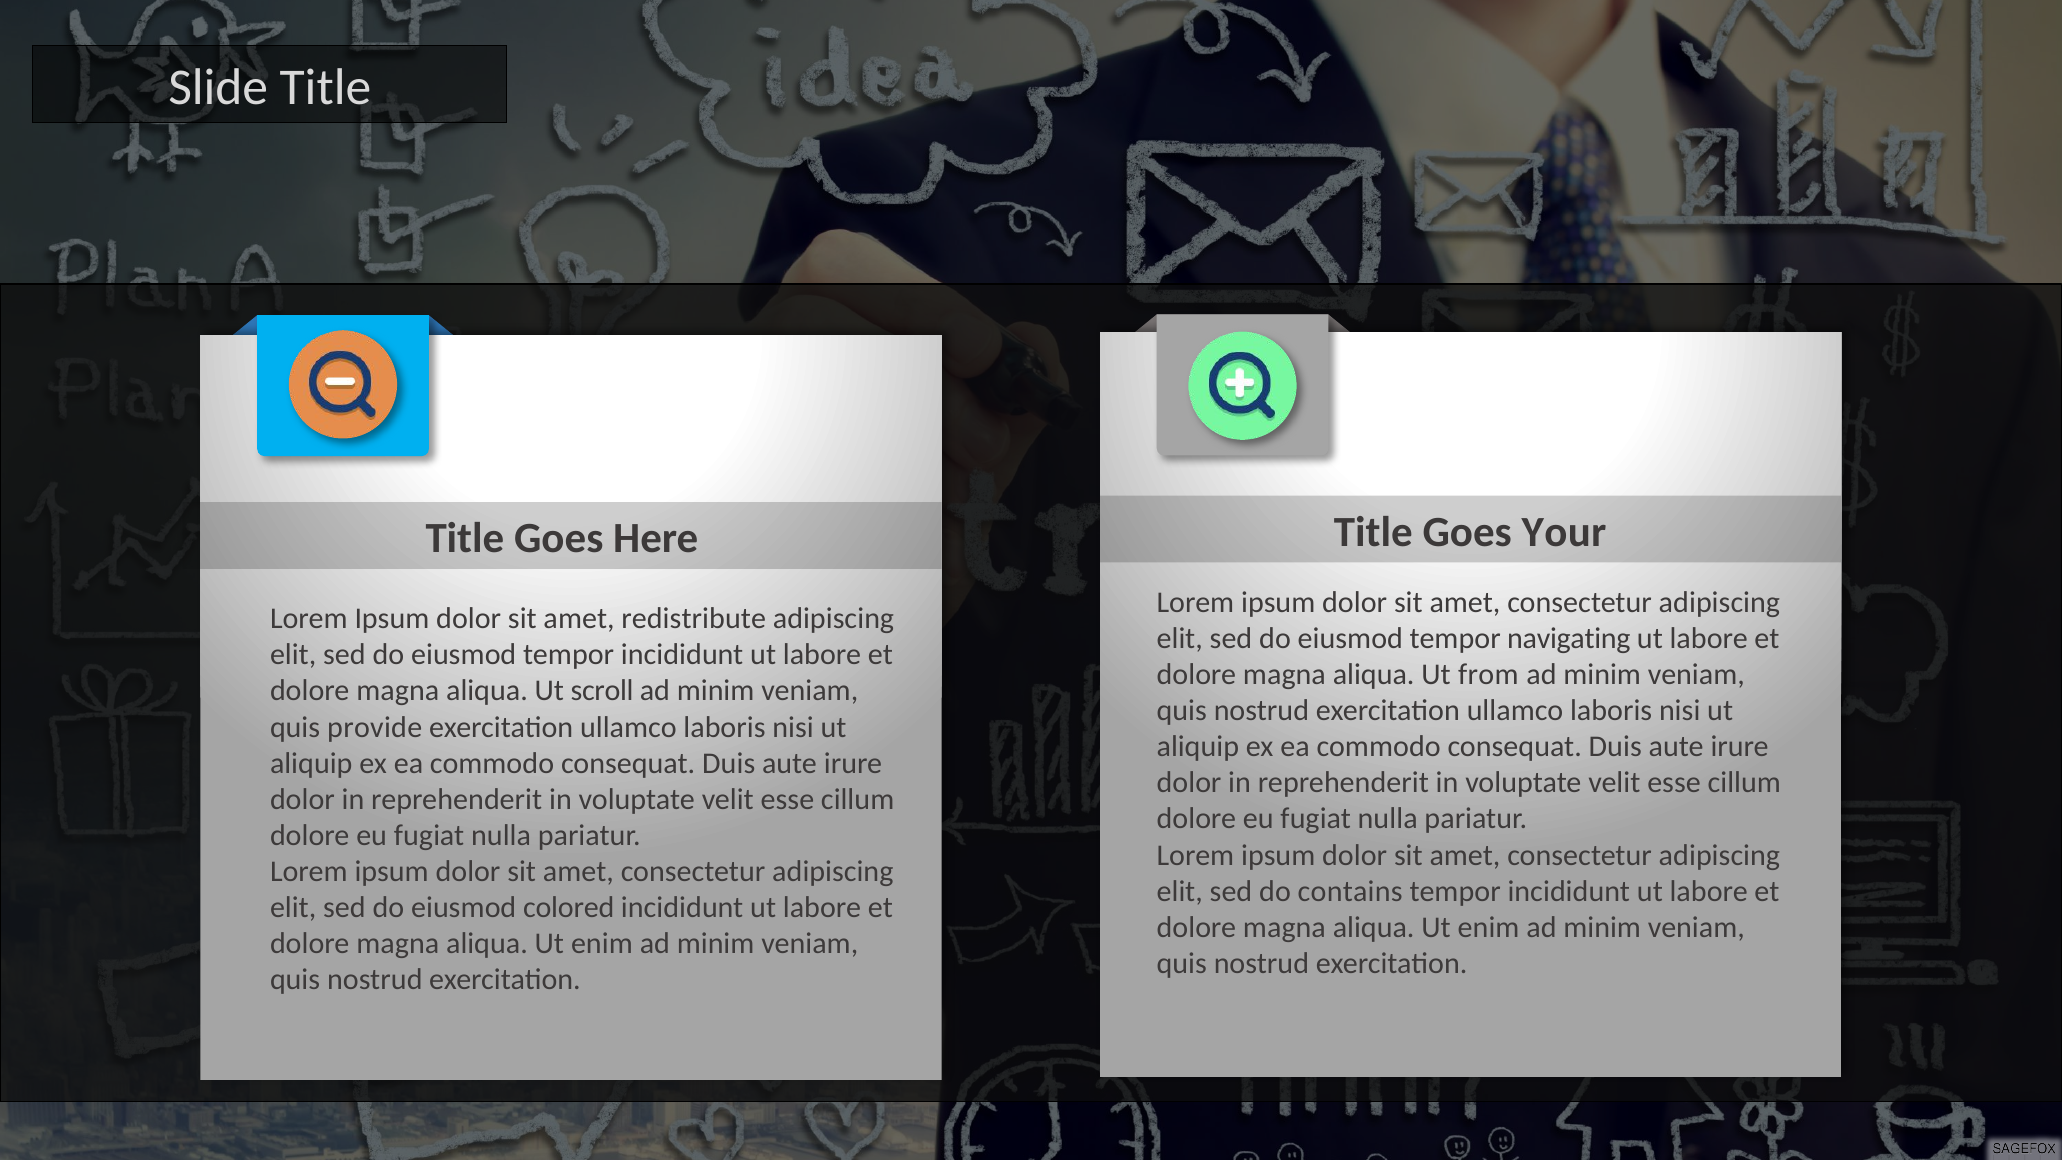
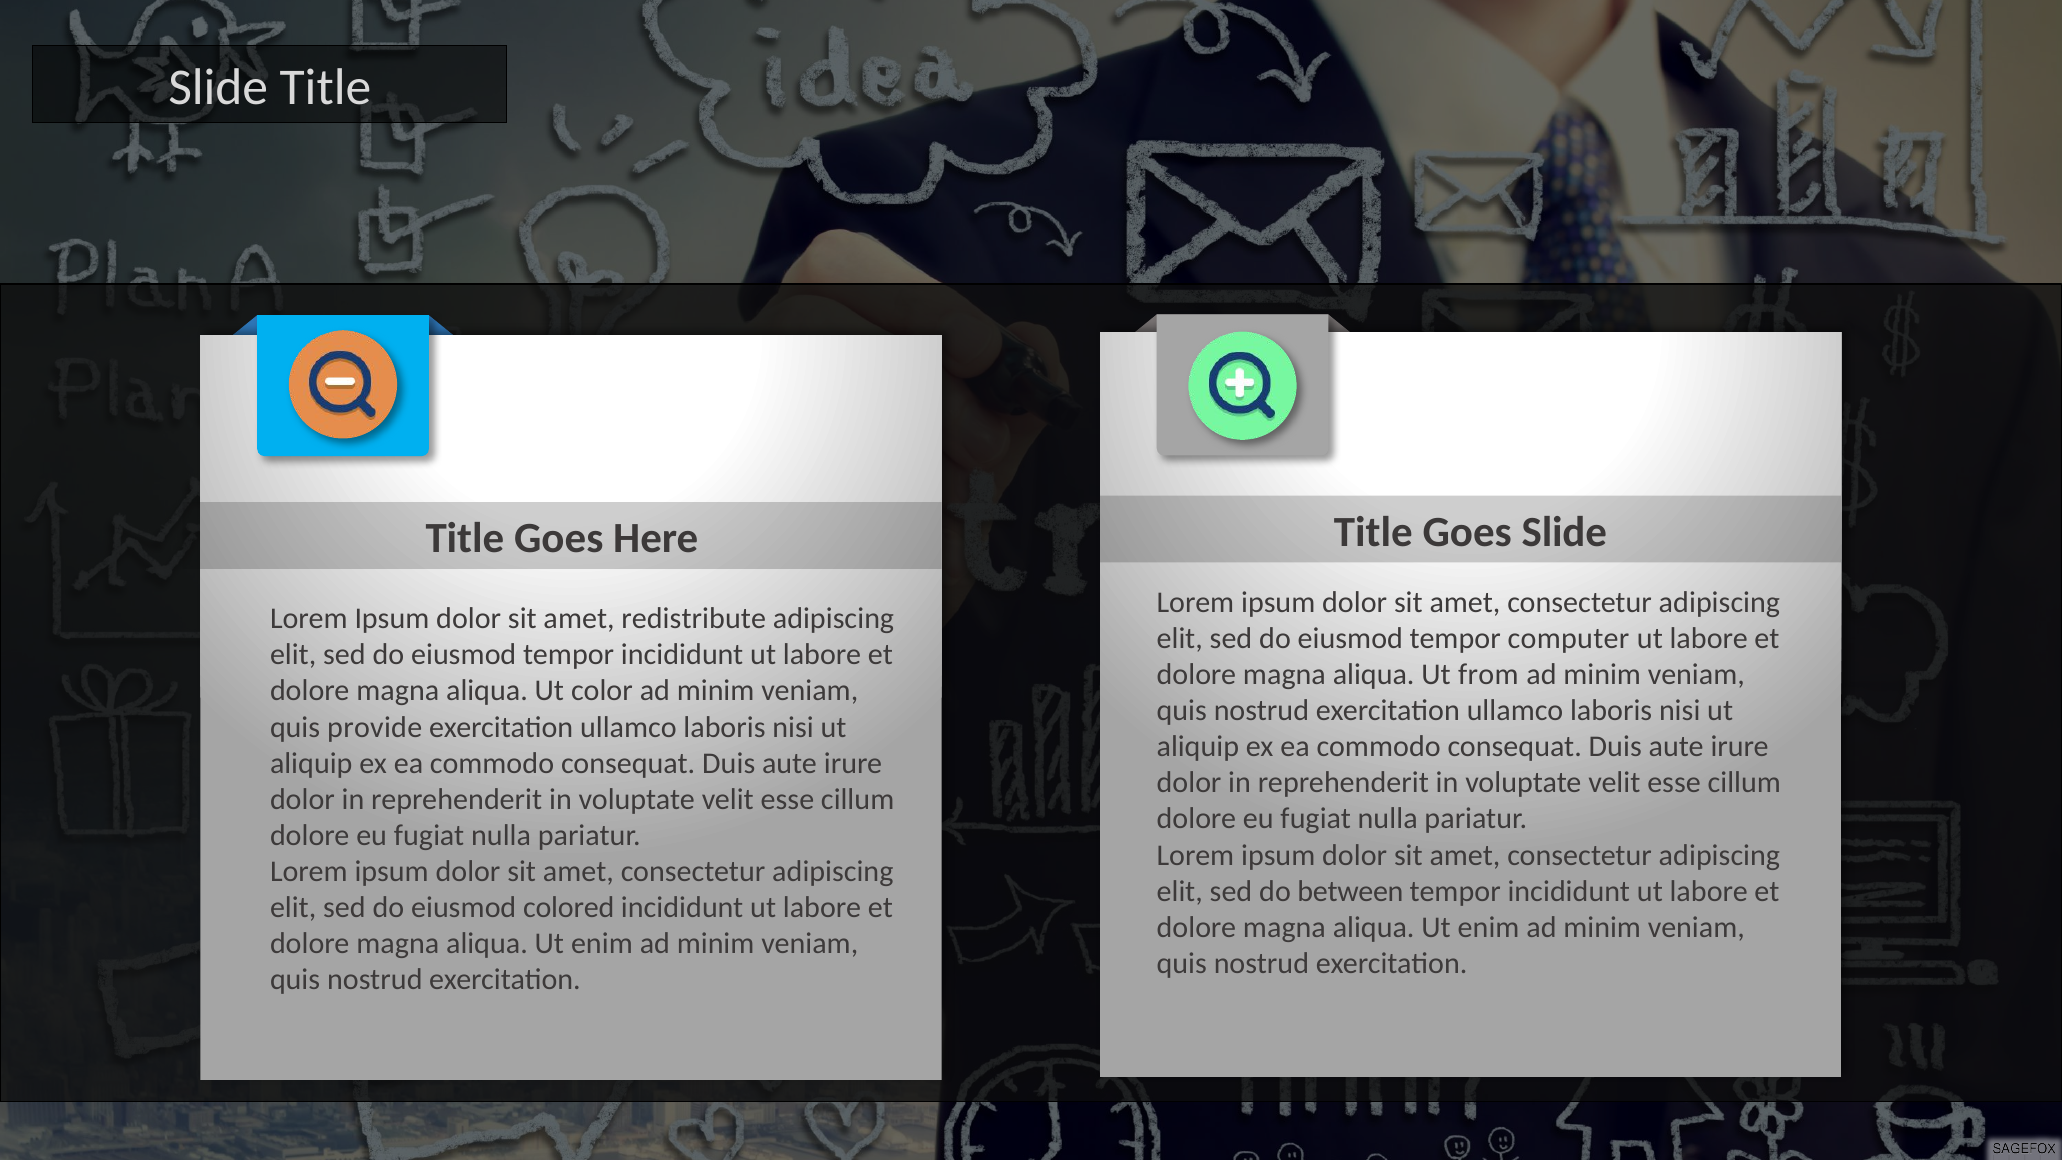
Goes Your: Your -> Slide
navigating: navigating -> computer
scroll: scroll -> color
contains: contains -> between
